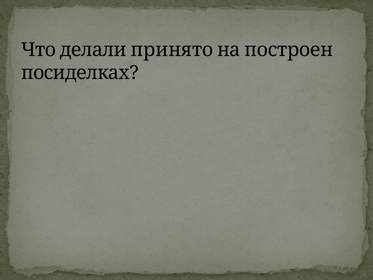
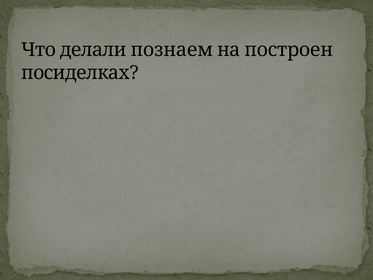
принято: принято -> познаем
